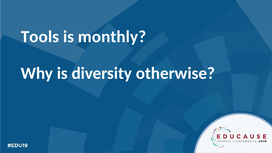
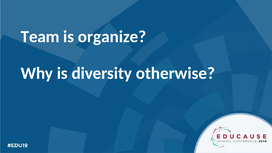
Tools: Tools -> Team
monthly: monthly -> organize
